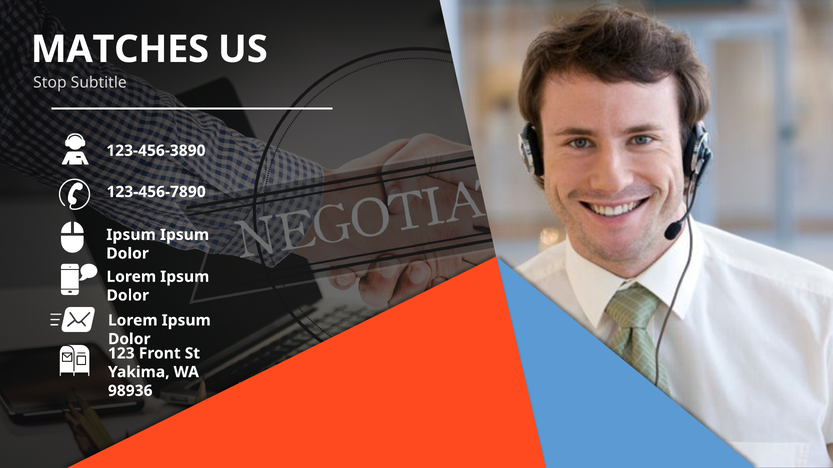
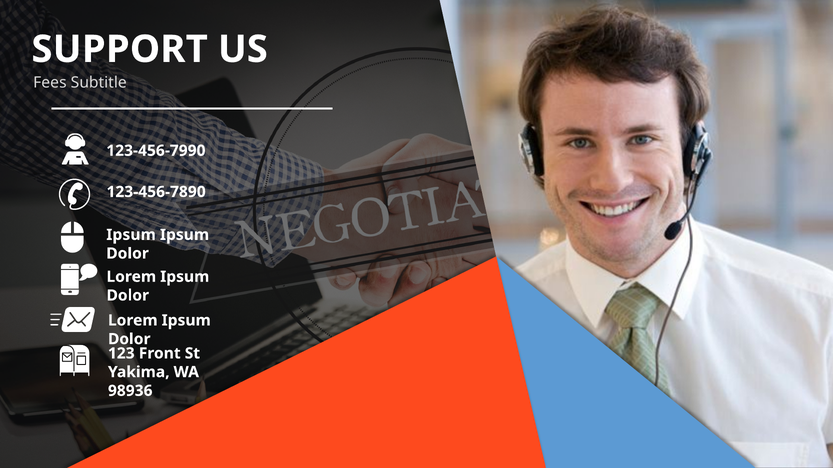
MATCHES: MATCHES -> SUPPORT
Stop: Stop -> Fees
123-456-3890: 123-456-3890 -> 123-456-7990
